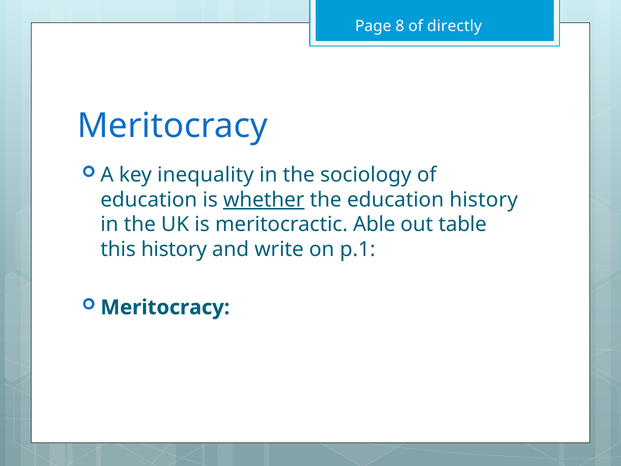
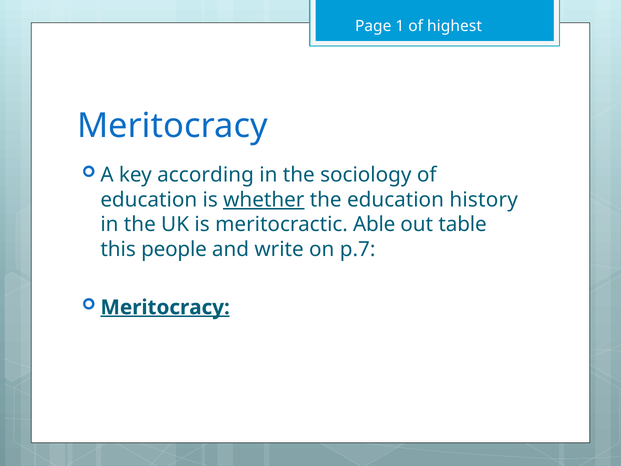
8: 8 -> 1
directly: directly -> highest
inequality: inequality -> according
this history: history -> people
p.1: p.1 -> p.7
Meritocracy at (165, 307) underline: none -> present
